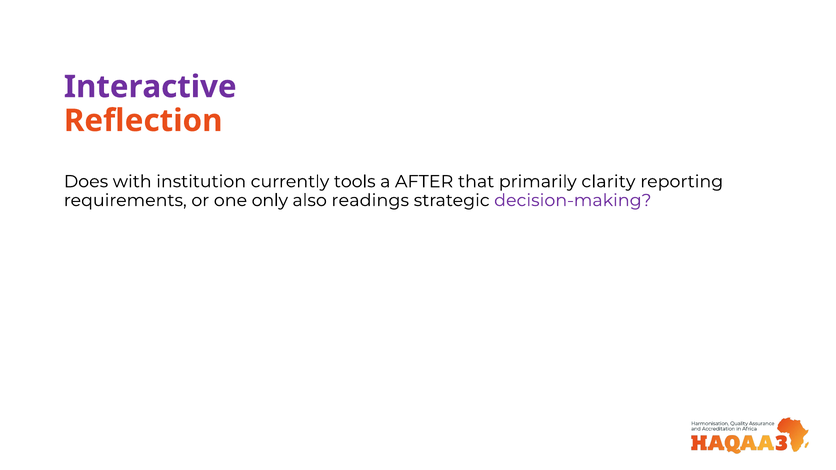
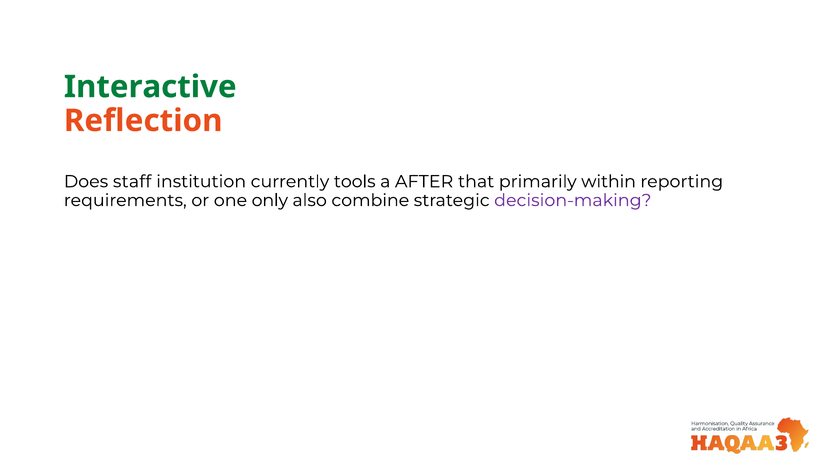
Interactive colour: purple -> green
with: with -> staff
clarity: clarity -> within
readings: readings -> combine
